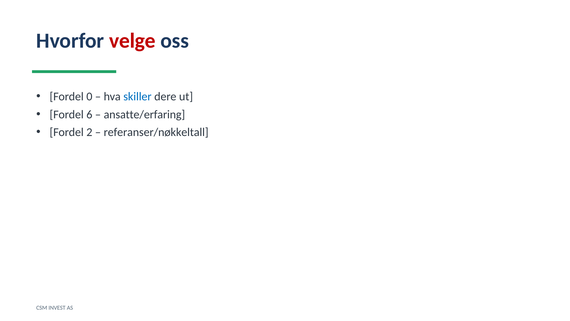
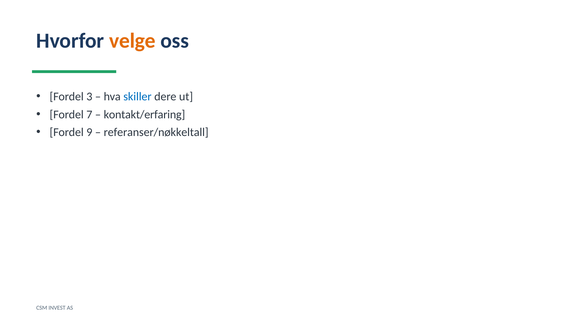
velge colour: red -> orange
0: 0 -> 3
6: 6 -> 7
ansatte/erfaring: ansatte/erfaring -> kontakt/erfaring
2: 2 -> 9
